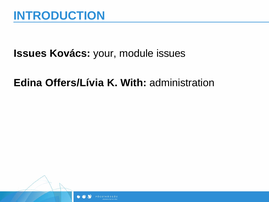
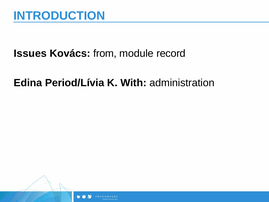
your: your -> from
module issues: issues -> record
Offers/Lívia: Offers/Lívia -> Period/Lívia
